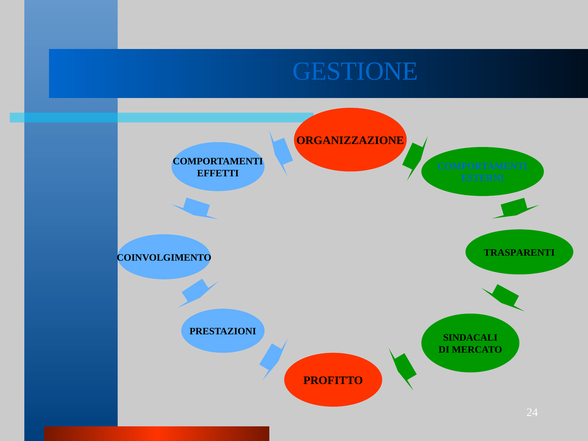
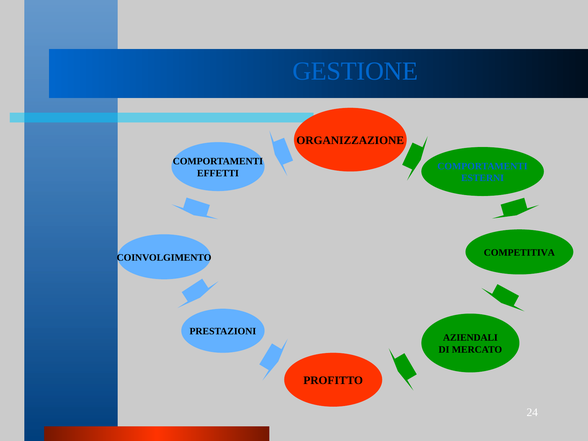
TRASPARENTI: TRASPARENTI -> COMPETITIVA
SINDACALI: SINDACALI -> AZIENDALI
